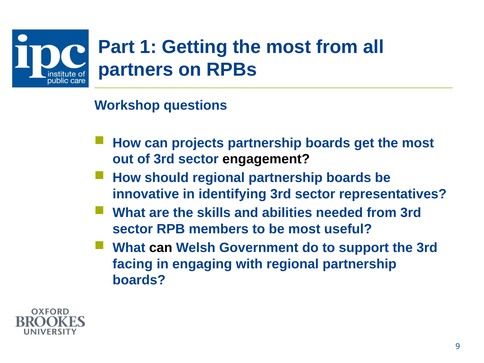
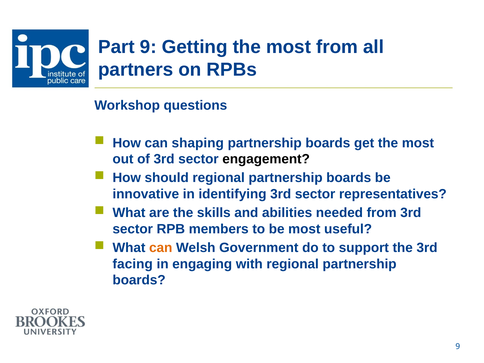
Part 1: 1 -> 9
projects: projects -> shaping
can at (161, 248) colour: black -> orange
